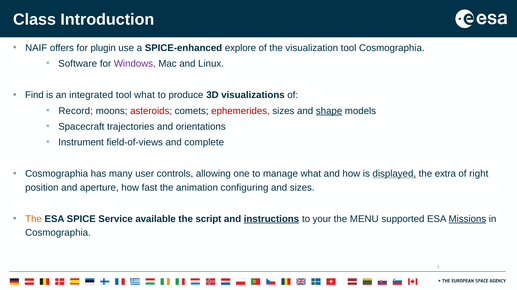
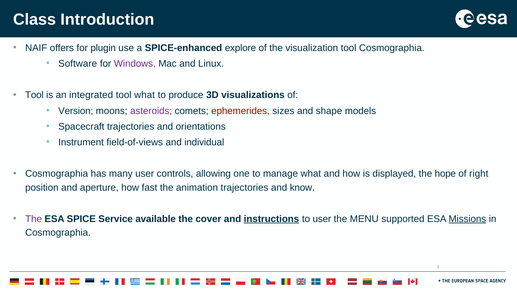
Find at (34, 95): Find -> Tool
Record: Record -> Version
asteroids colour: red -> purple
shape underline: present -> none
complete: complete -> individual
displayed underline: present -> none
extra: extra -> hope
animation configuring: configuring -> trajectories
and sizes: sizes -> know
The at (34, 219) colour: orange -> purple
script: script -> cover
to your: your -> user
